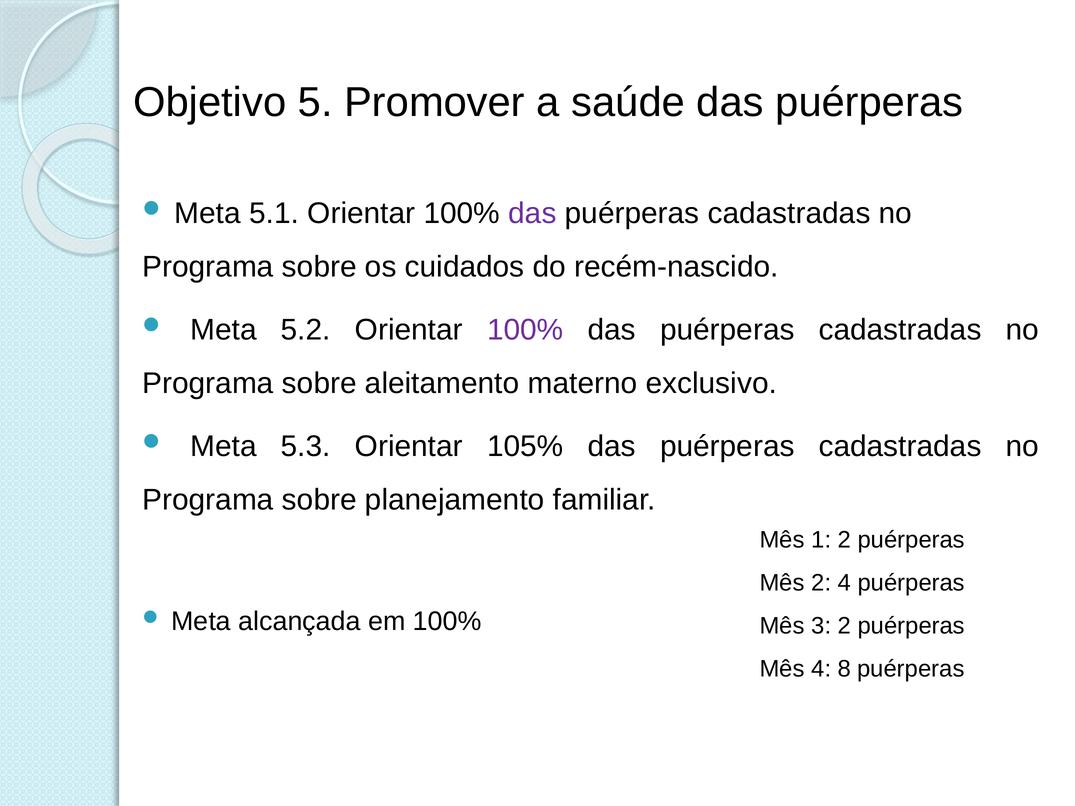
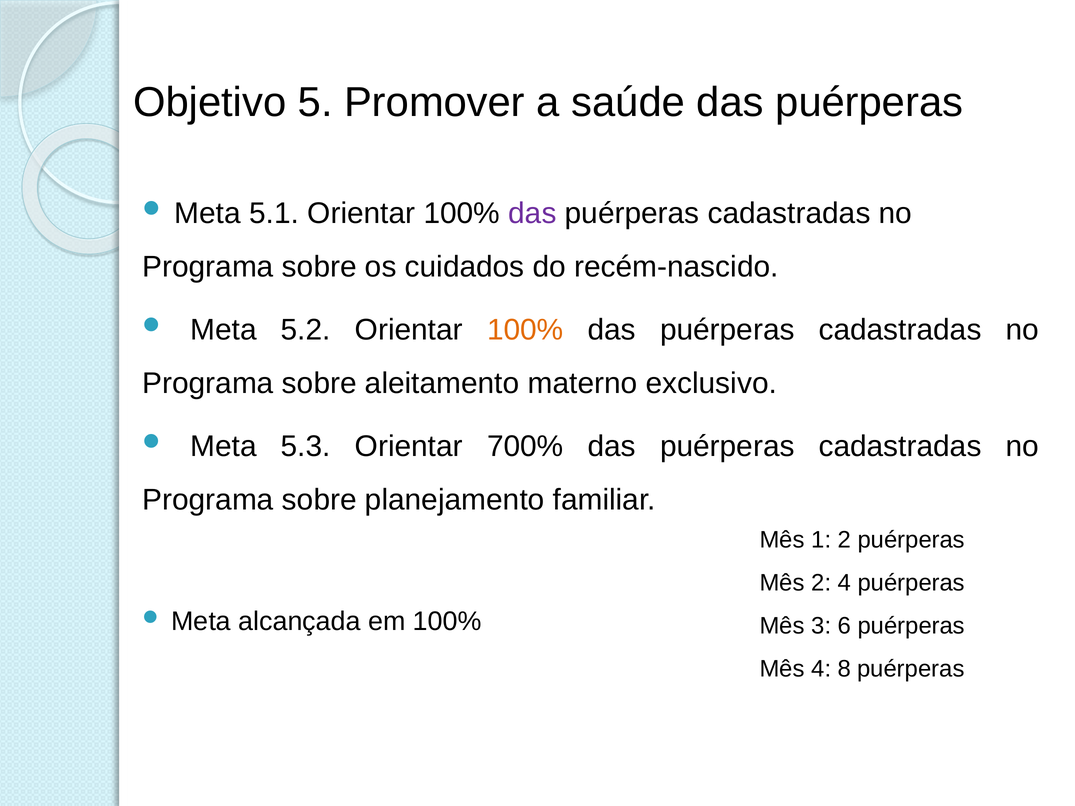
100% at (525, 330) colour: purple -> orange
105%: 105% -> 700%
3 2: 2 -> 6
